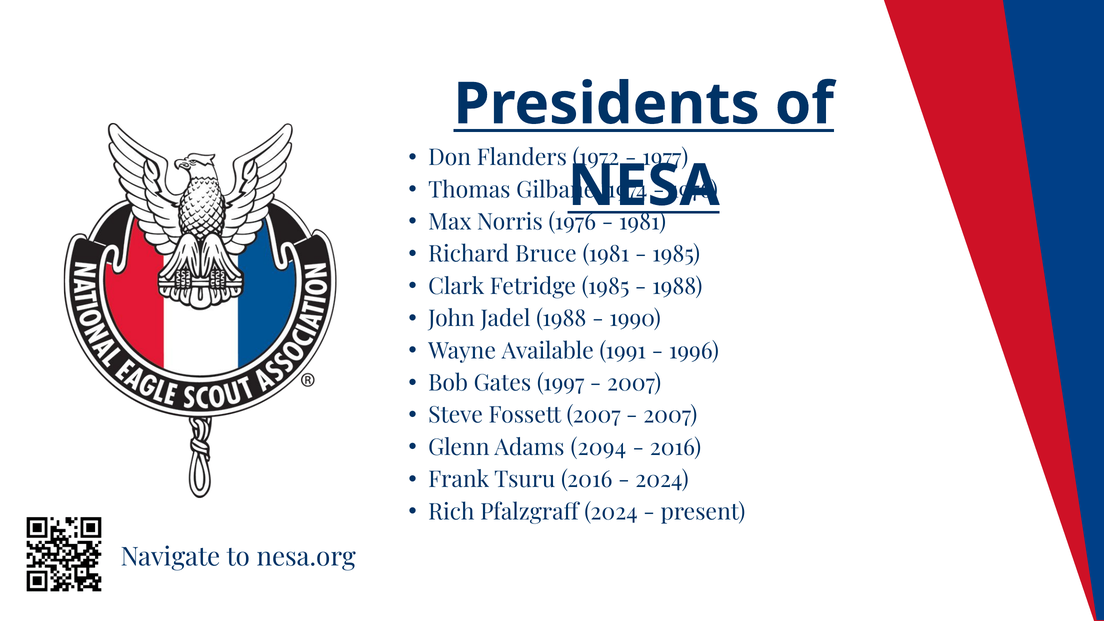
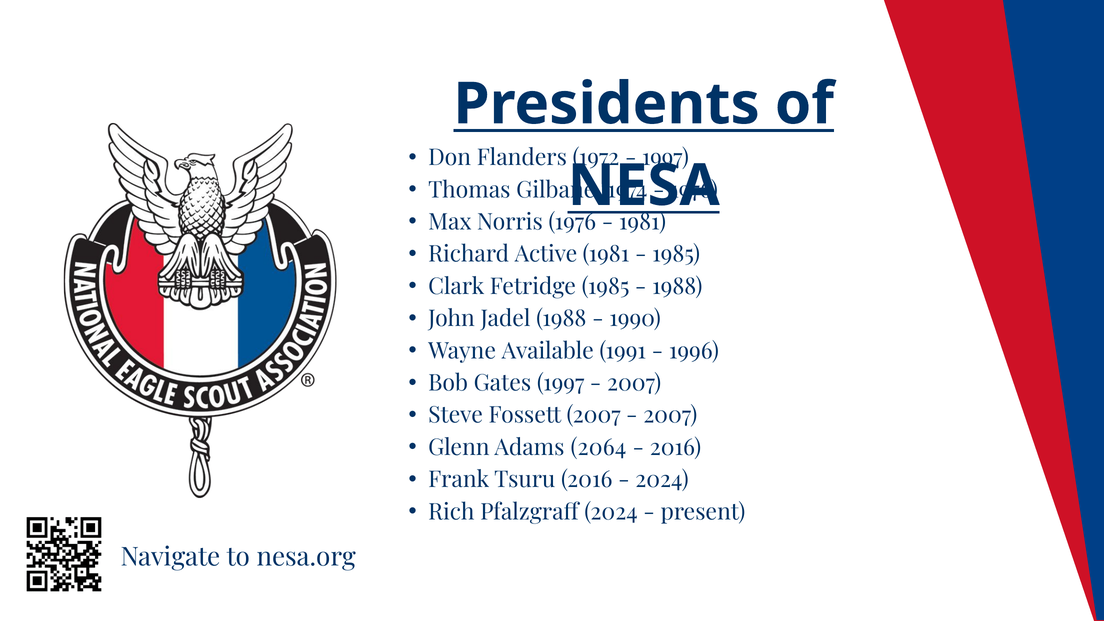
1977 at (665, 158): 1977 -> 1997
Bruce: Bruce -> Active
2094: 2094 -> 2064
